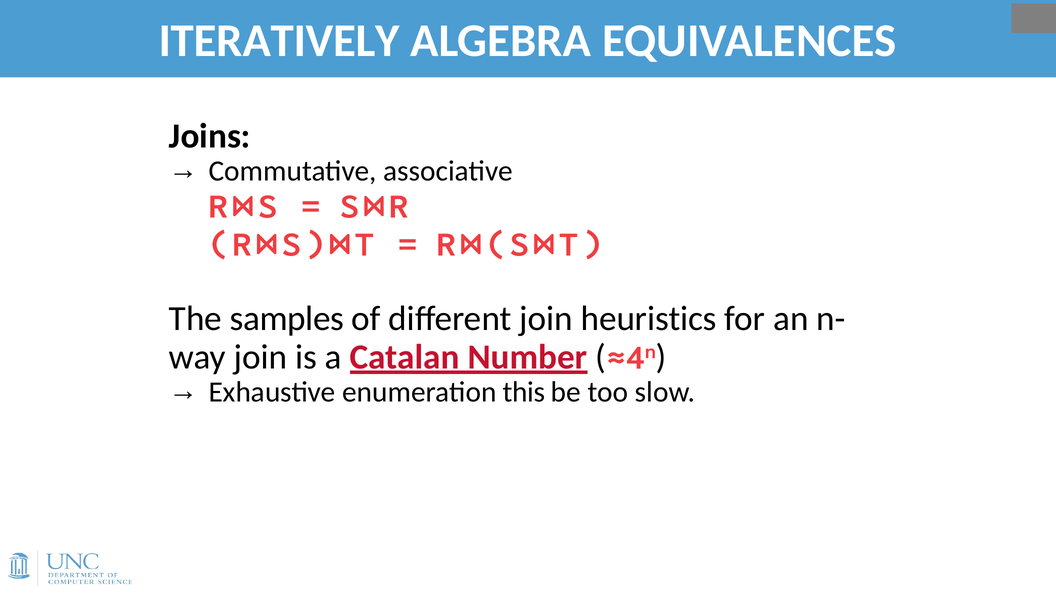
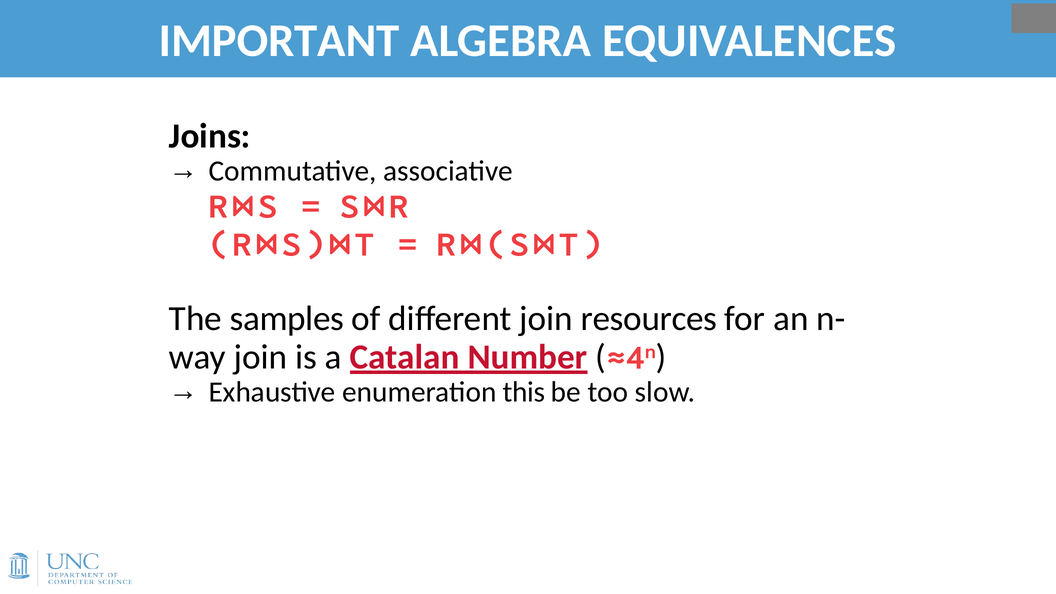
ITERATIVELY: ITERATIVELY -> IMPORTANT
heuristics: heuristics -> resources
